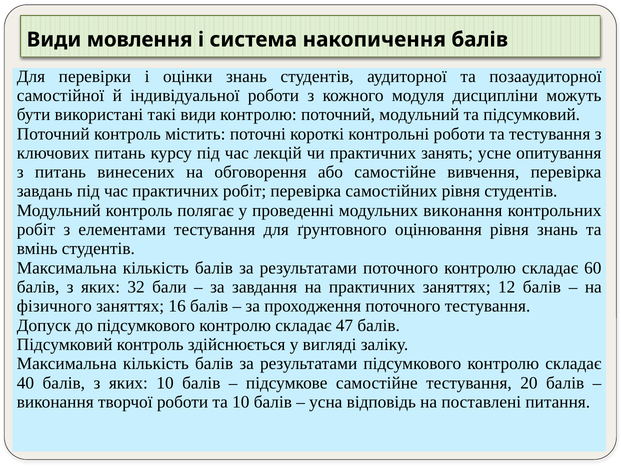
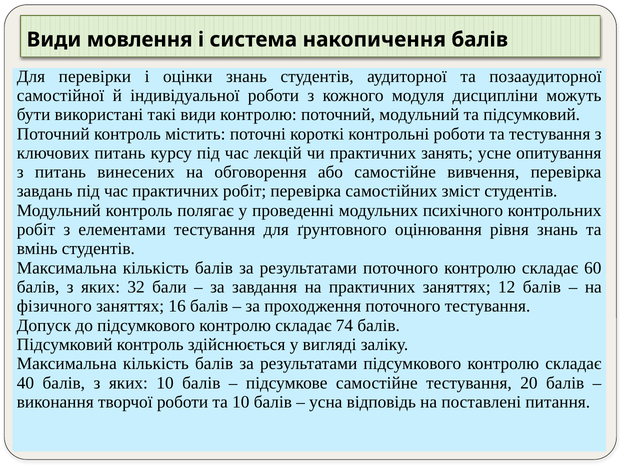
самостійних рівня: рівня -> зміст
модульних виконання: виконання -> психічного
47: 47 -> 74
